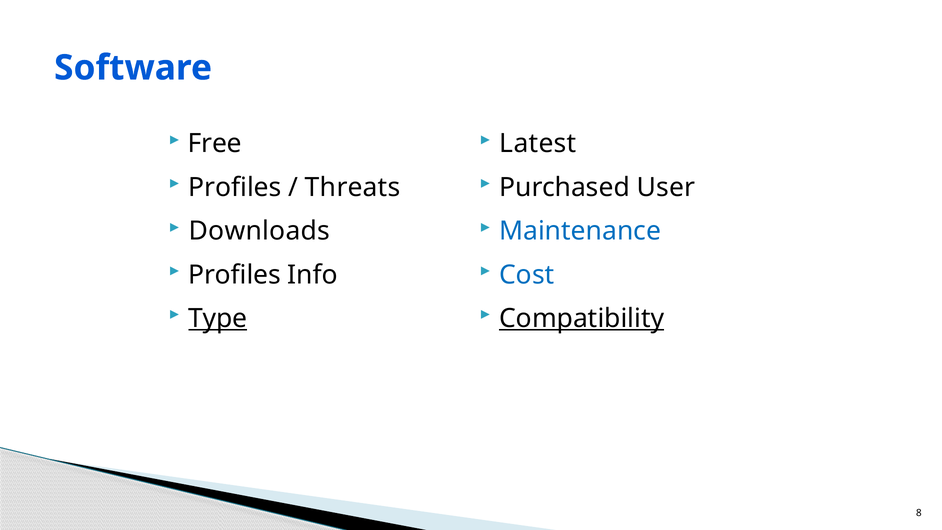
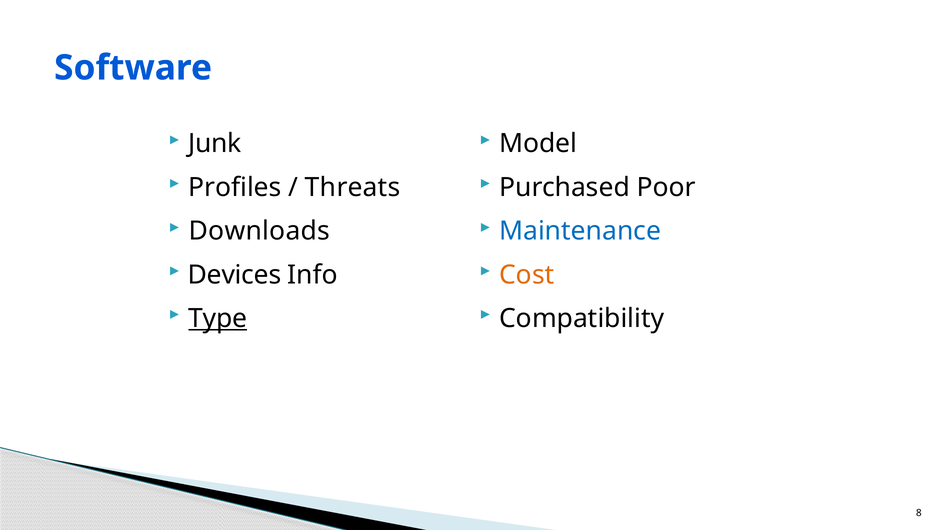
Free: Free -> Junk
Latest: Latest -> Model
User: User -> Poor
Profiles at (234, 275): Profiles -> Devices
Cost colour: blue -> orange
Compatibility underline: present -> none
